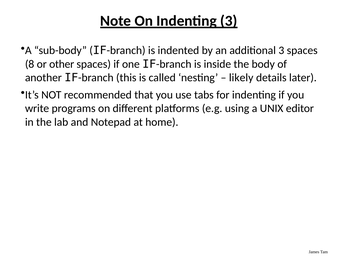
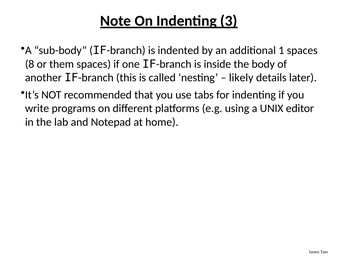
additional 3: 3 -> 1
other: other -> them
